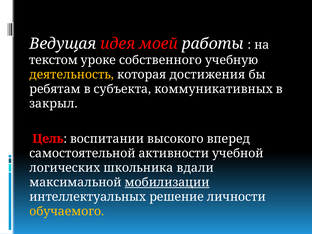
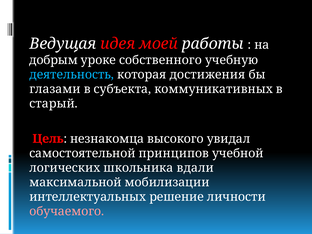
текстом: текстом -> добрым
деятельность colour: yellow -> light blue
ребятам: ребятам -> глазами
закрыл: закрыл -> старый
воспитании: воспитании -> незнакомца
вперед: вперед -> увидал
активности: активности -> принципов
мобилизации underline: present -> none
обучаемого colour: yellow -> pink
